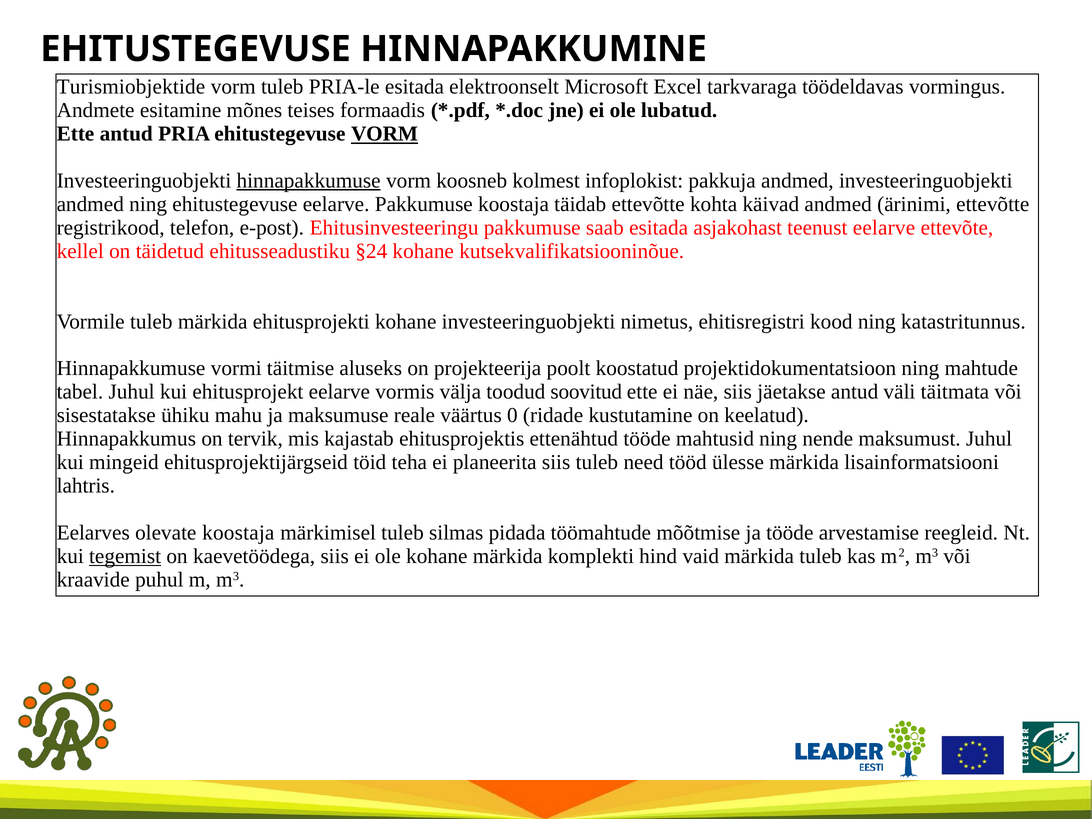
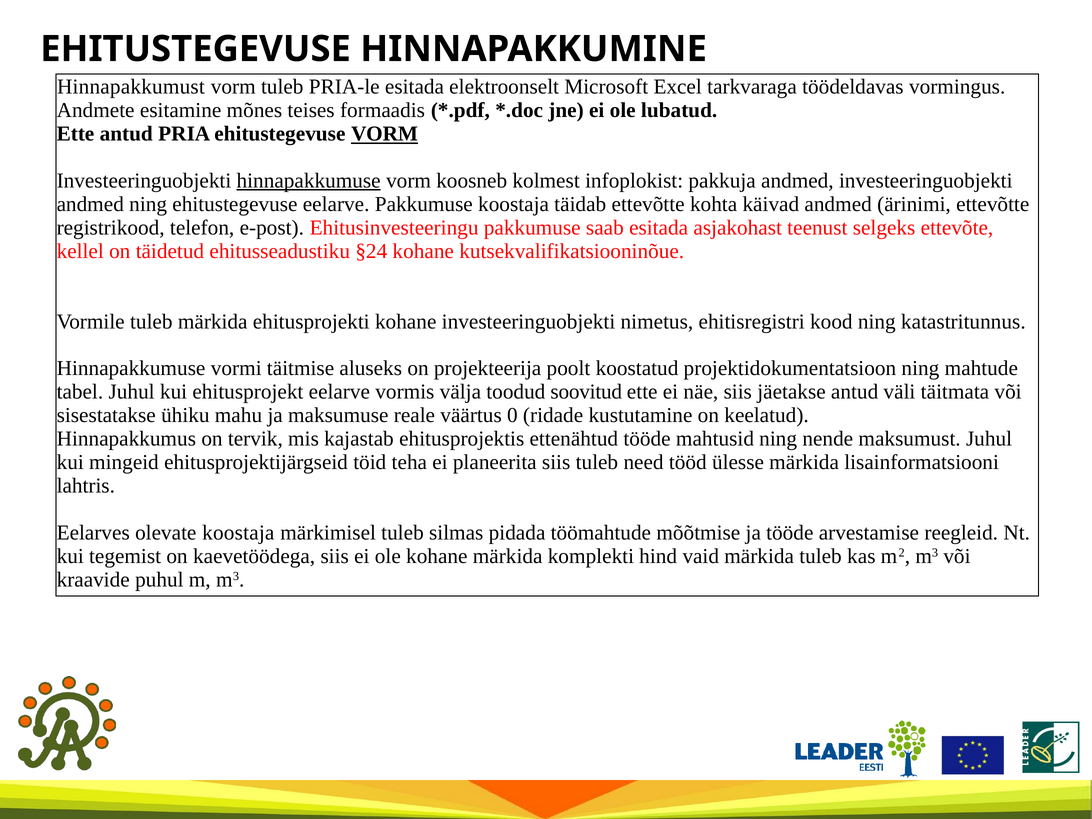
Turismiobjektide: Turismiobjektide -> Hinnapakkumust
teenust eelarve: eelarve -> selgeks
tegemist underline: present -> none
